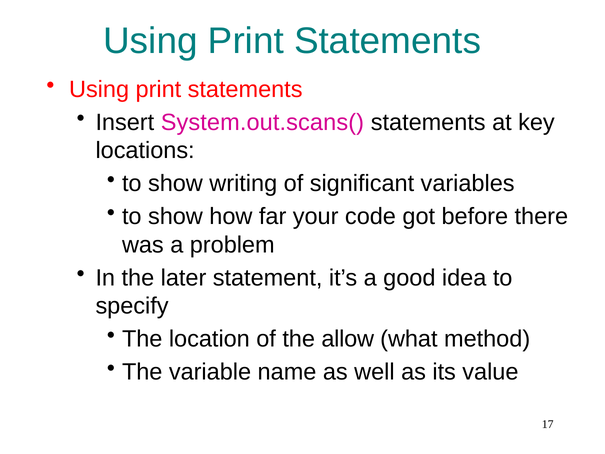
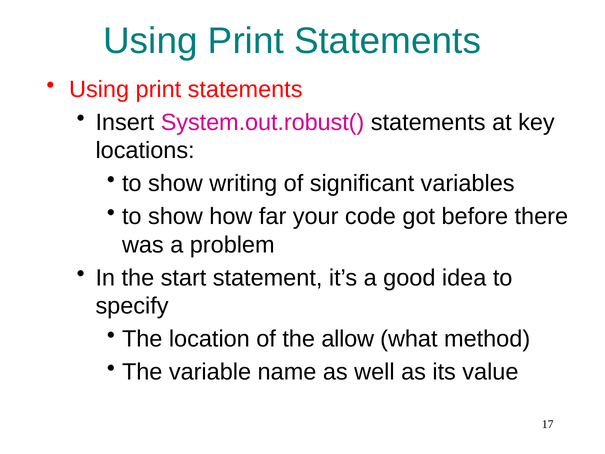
System.out.scans(: System.out.scans( -> System.out.robust(
later: later -> start
